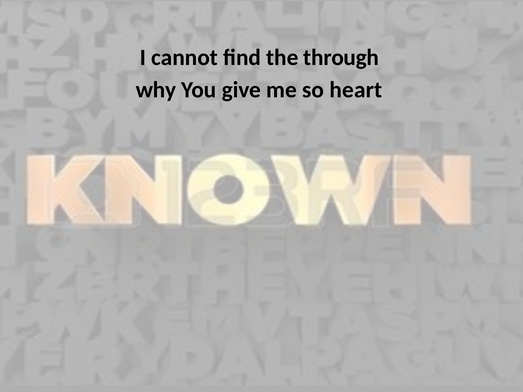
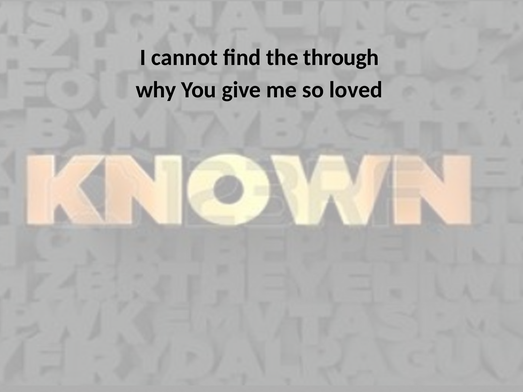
heart: heart -> loved
